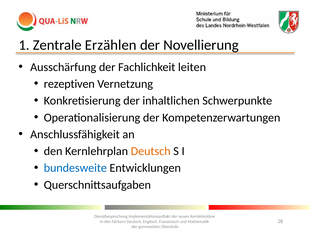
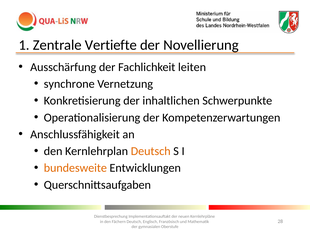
Erzählen: Erzählen -> Vertiefte
rezeptiven: rezeptiven -> synchrone
bundesweite colour: blue -> orange
